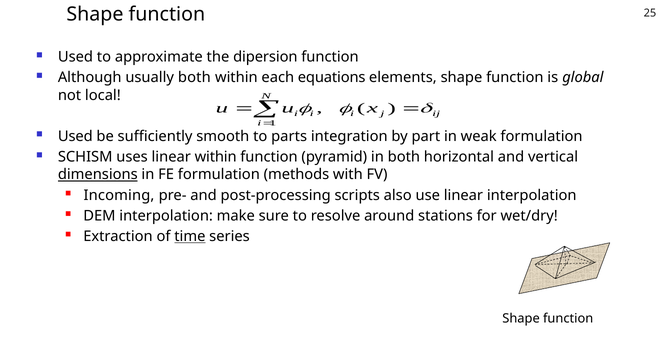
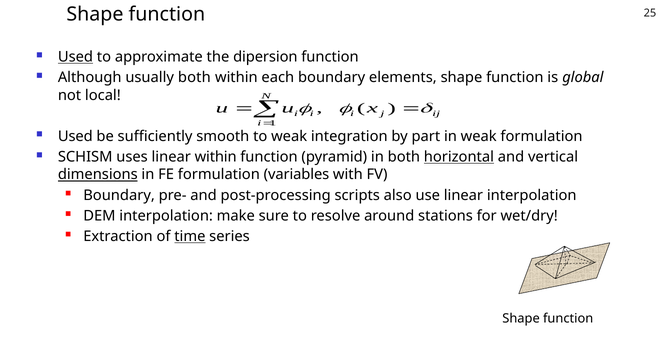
Used at (75, 57) underline: none -> present
each equations: equations -> boundary
to parts: parts -> weak
horizontal underline: none -> present
methods: methods -> variables
Incoming at (119, 195): Incoming -> Boundary
